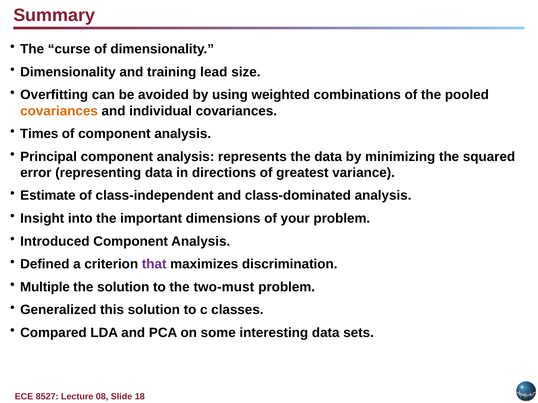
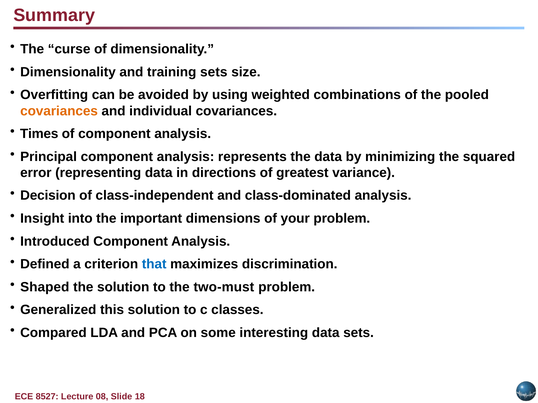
training lead: lead -> sets
Estimate: Estimate -> Decision
that colour: purple -> blue
Multiple: Multiple -> Shaped
